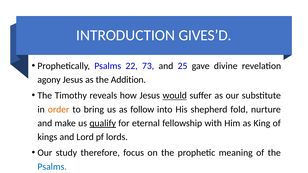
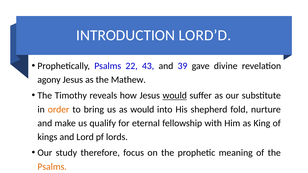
GIVES’D: GIVES’D -> LORD’D
73: 73 -> 43
25: 25 -> 39
Addition: Addition -> Mathew
as follow: follow -> would
qualify underline: present -> none
Psalms at (52, 167) colour: blue -> orange
